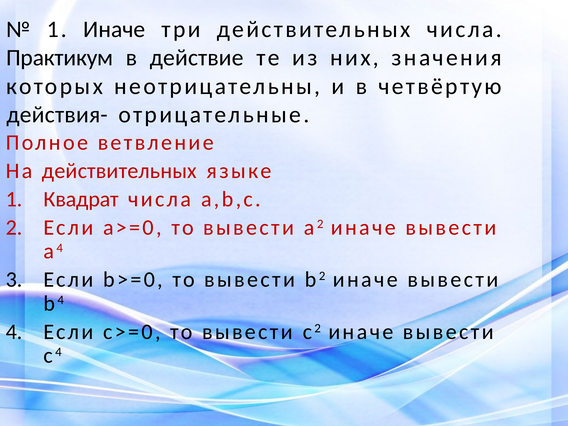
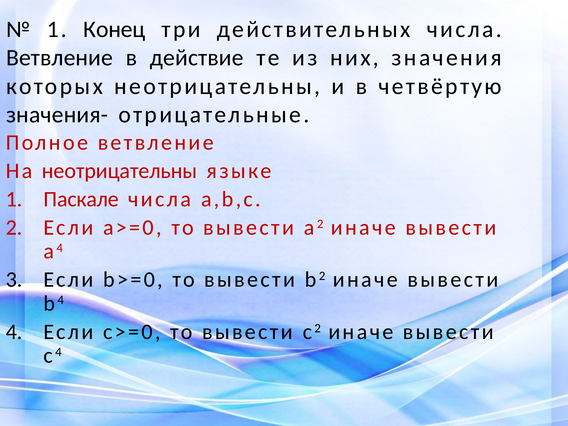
1 Иначе: Иначе -> Конец
Практикум at (60, 58): Практикум -> Ветвление
действия-: действия- -> значения-
На действительных: действительных -> неотрицательны
Квадрат: Квадрат -> Паскале
